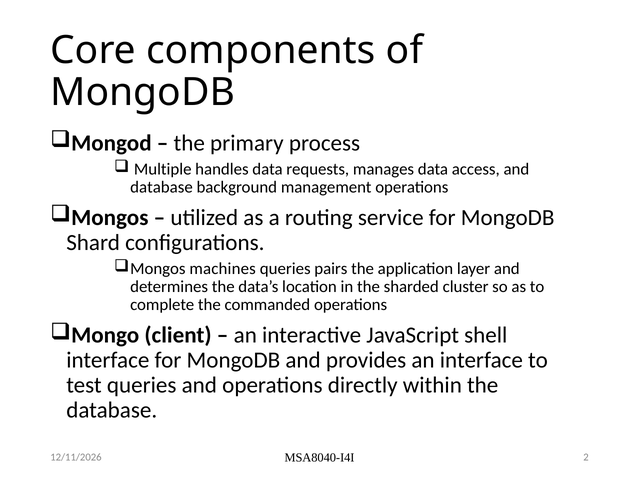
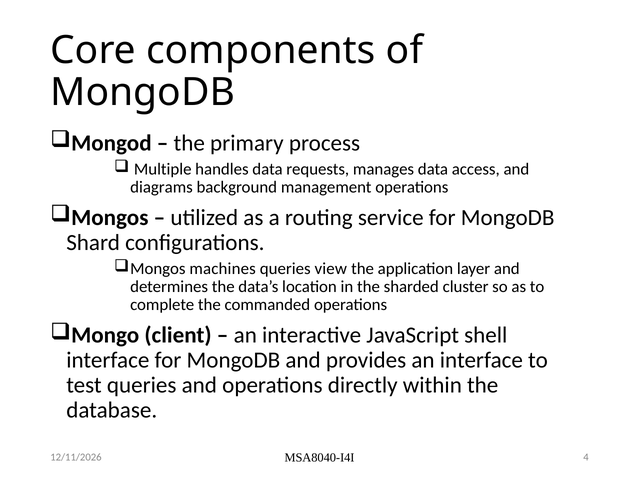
database at (161, 187): database -> diagrams
pairs: pairs -> view
2: 2 -> 4
